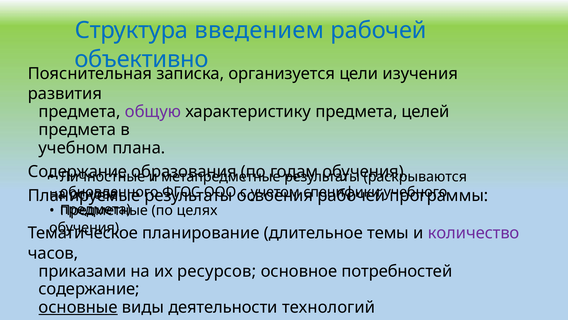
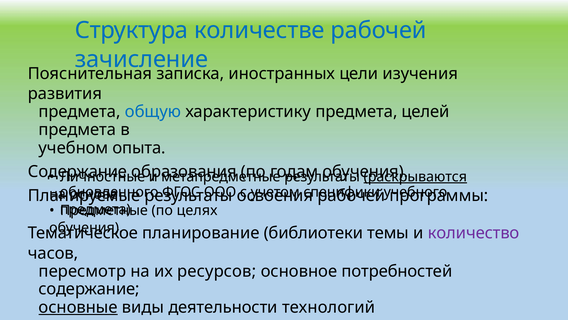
введением: введением -> количестве
объективно: объективно -> зачисление
организуется: организуется -> иностранных
общую colour: purple -> blue
плана: плана -> опыта
раскрываются underline: none -> present
длительное: длительное -> библиотеки
приказами: приказами -> пересмотр
